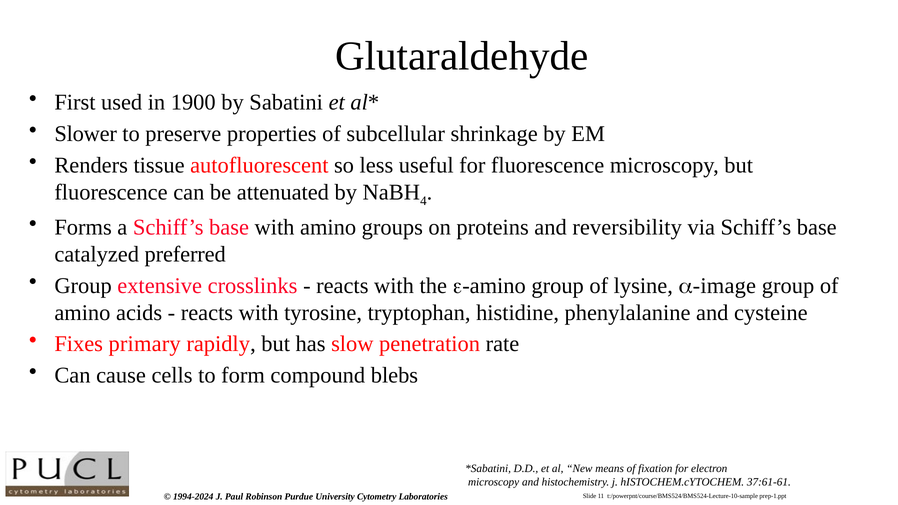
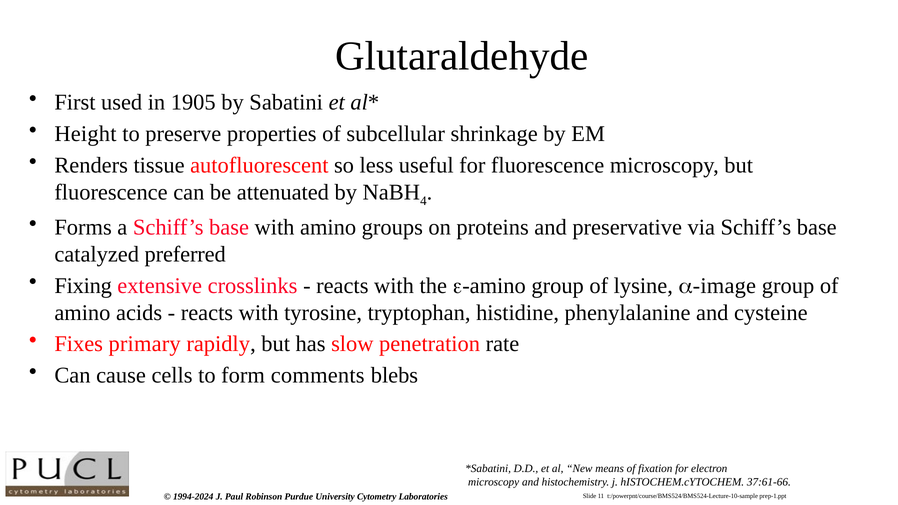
1900: 1900 -> 1905
Slower: Slower -> Height
reversibility: reversibility -> preservative
Group at (83, 286): Group -> Fixing
compound: compound -> comments
37:61-61: 37:61-61 -> 37:61-66
